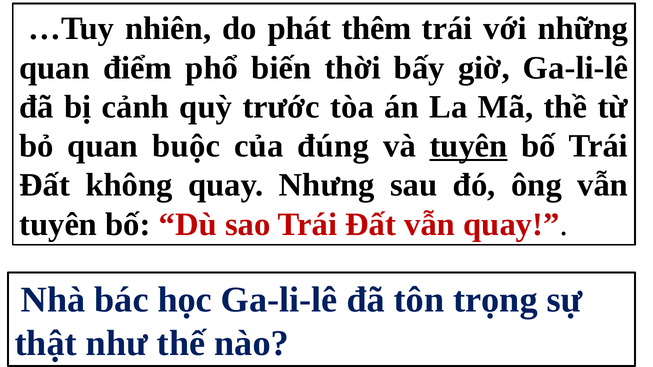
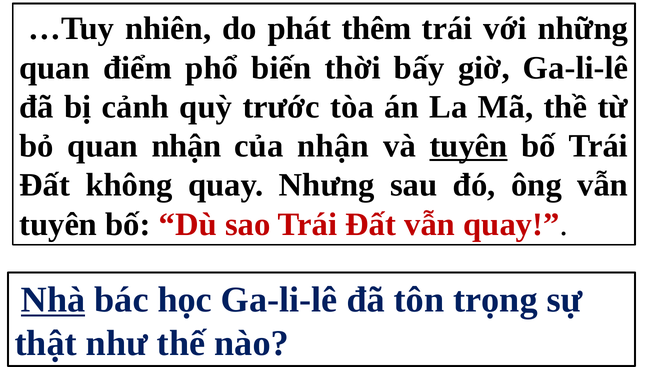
quan buộc: buộc -> nhận
của đúng: đúng -> nhận
Nhà underline: none -> present
